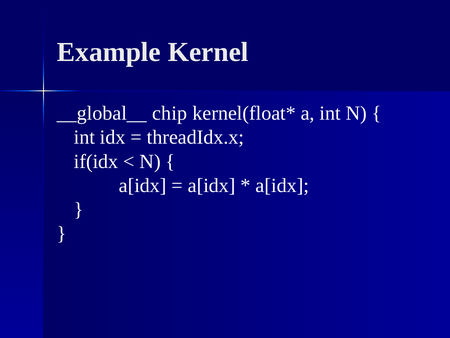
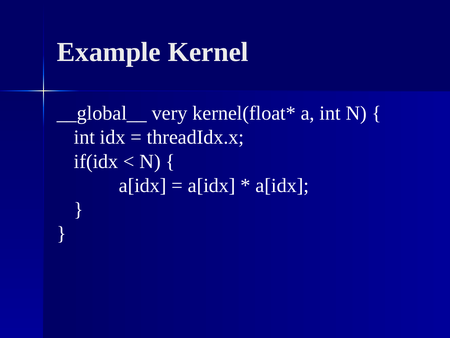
chip: chip -> very
